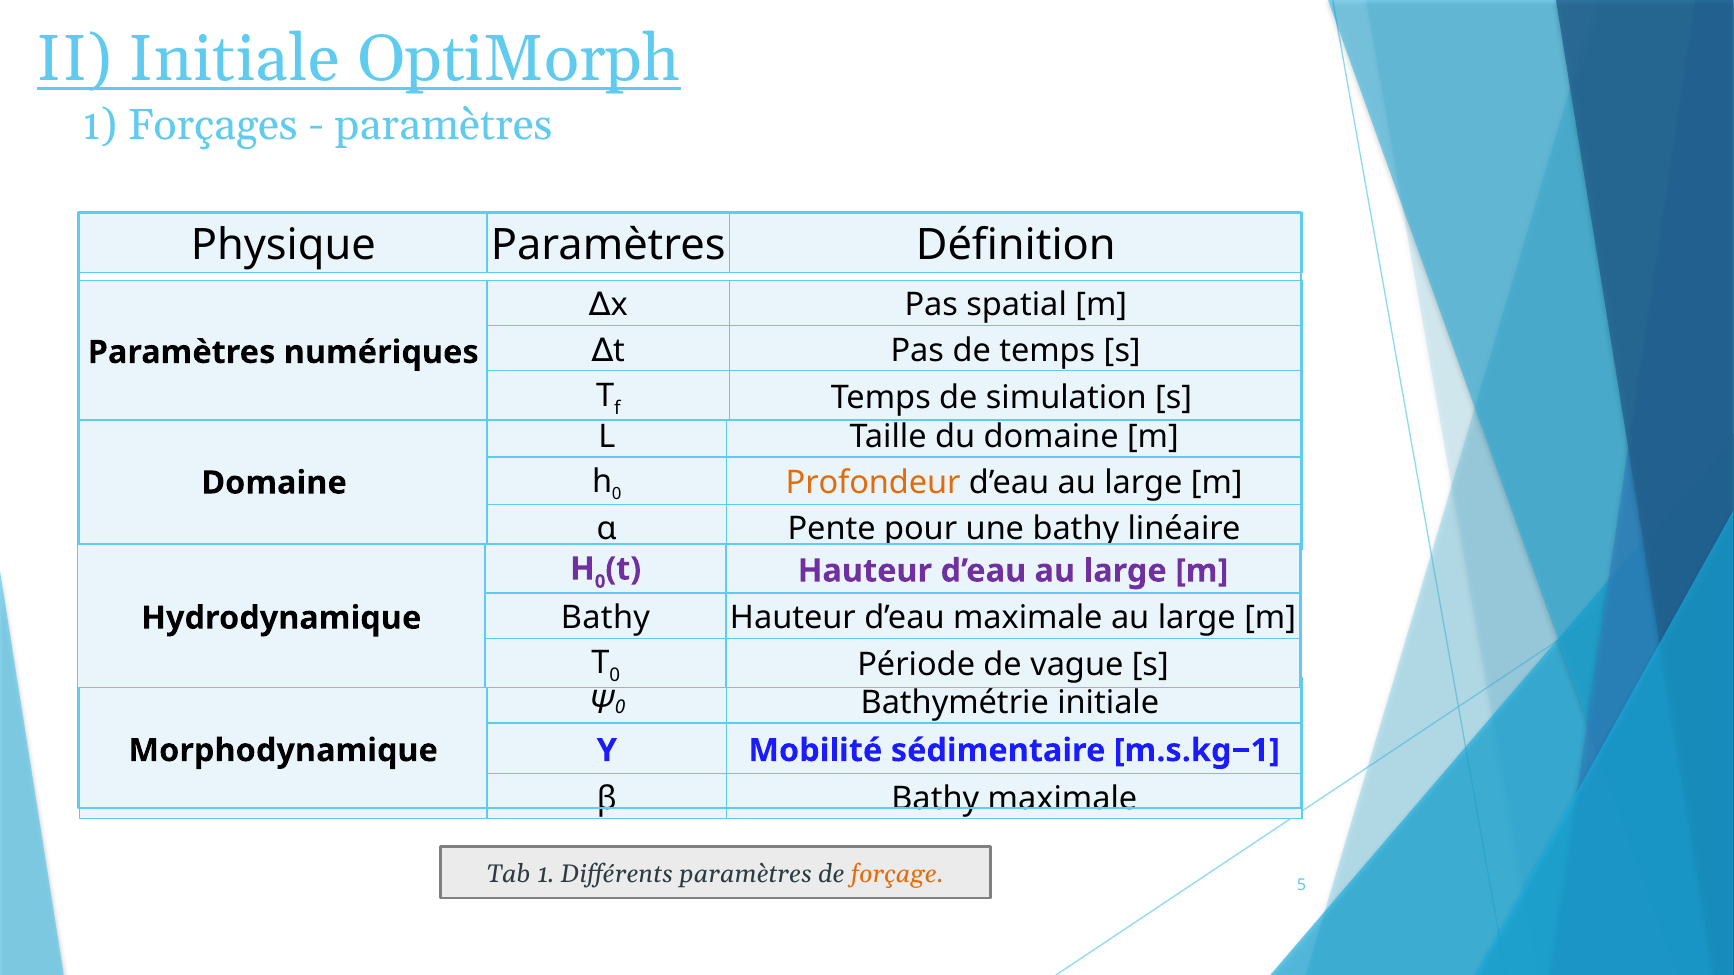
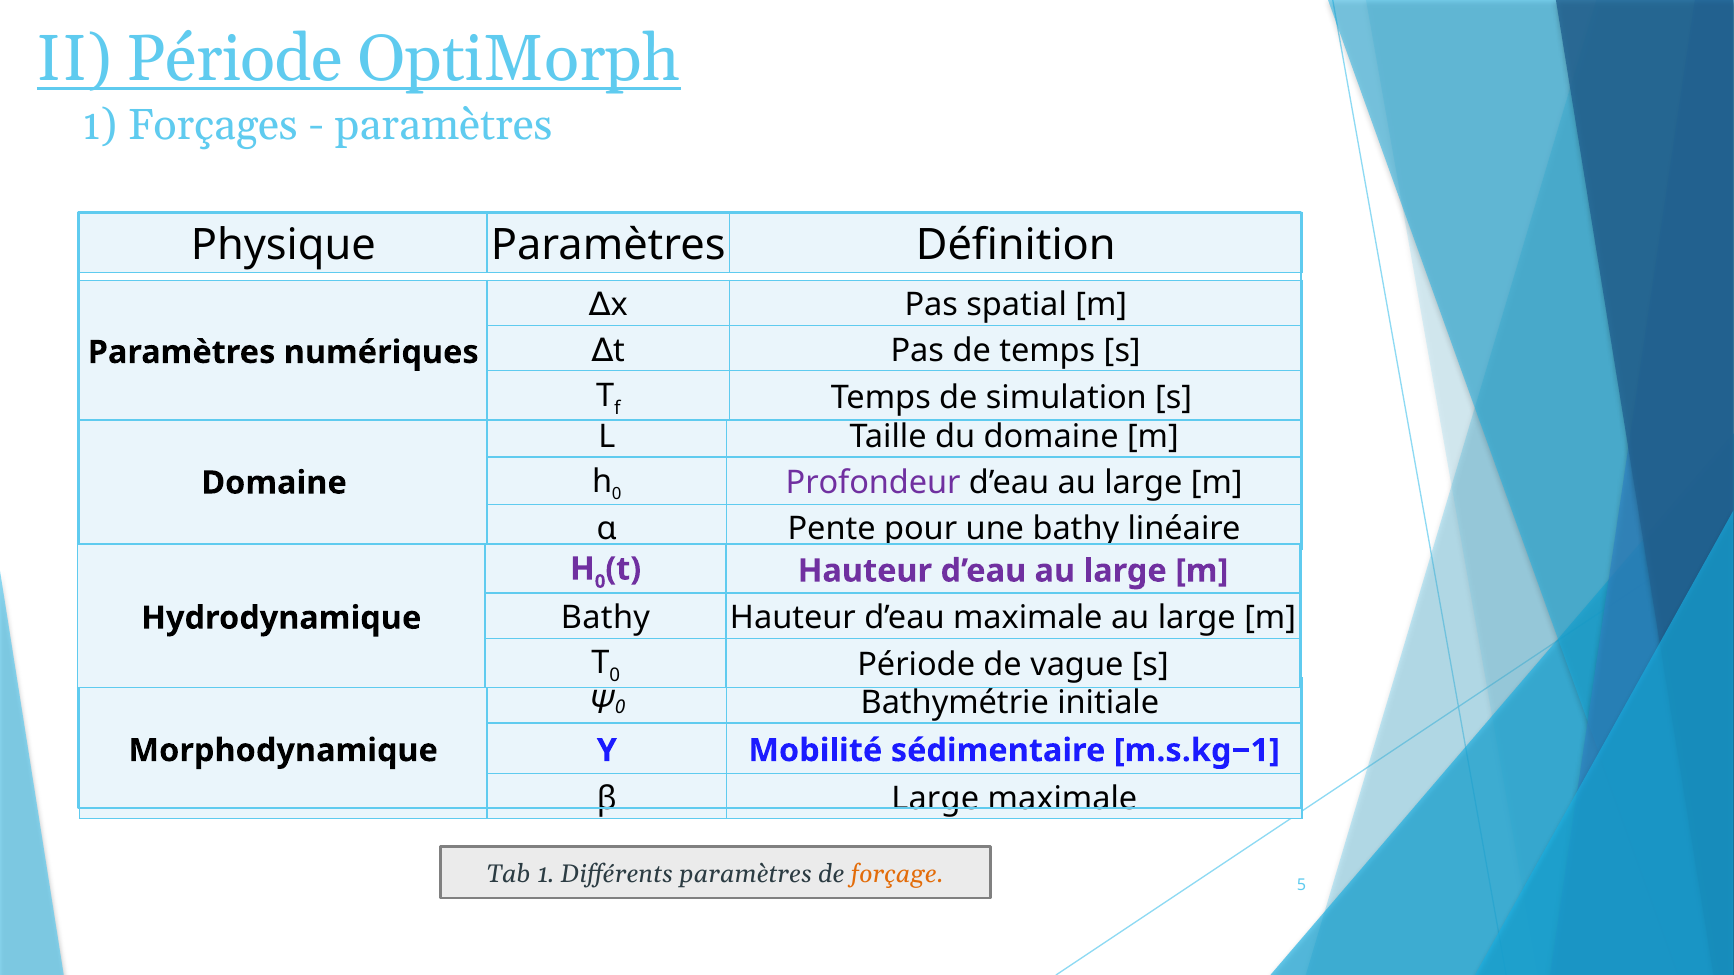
II Initiale: Initiale -> Période
Profondeur colour: orange -> purple
β Bathy: Bathy -> Large
